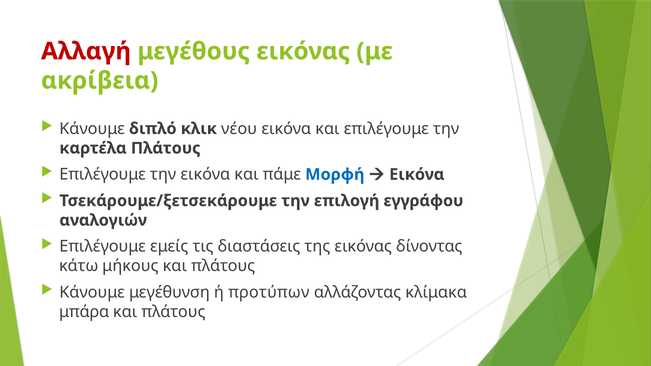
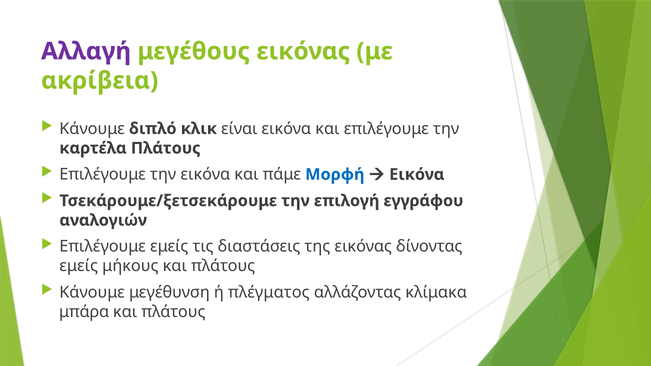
Αλλαγή colour: red -> purple
νέου: νέου -> είναι
κάτω at (79, 266): κάτω -> εμείς
προτύπων: προτύπων -> πλέγματος
